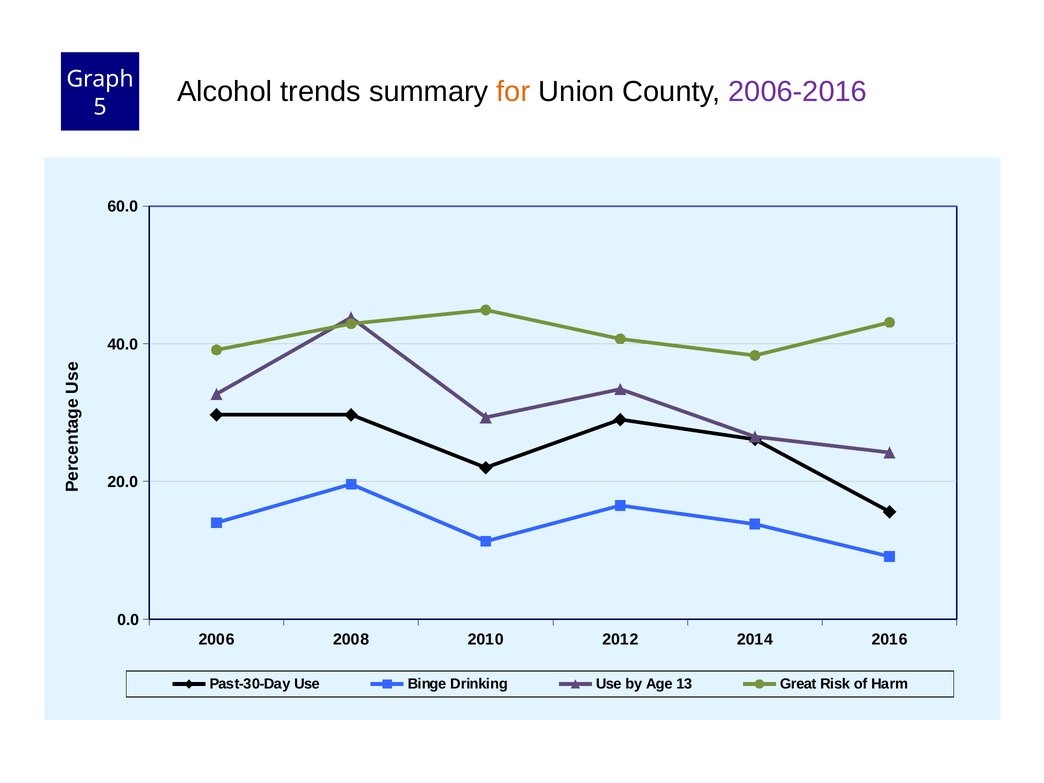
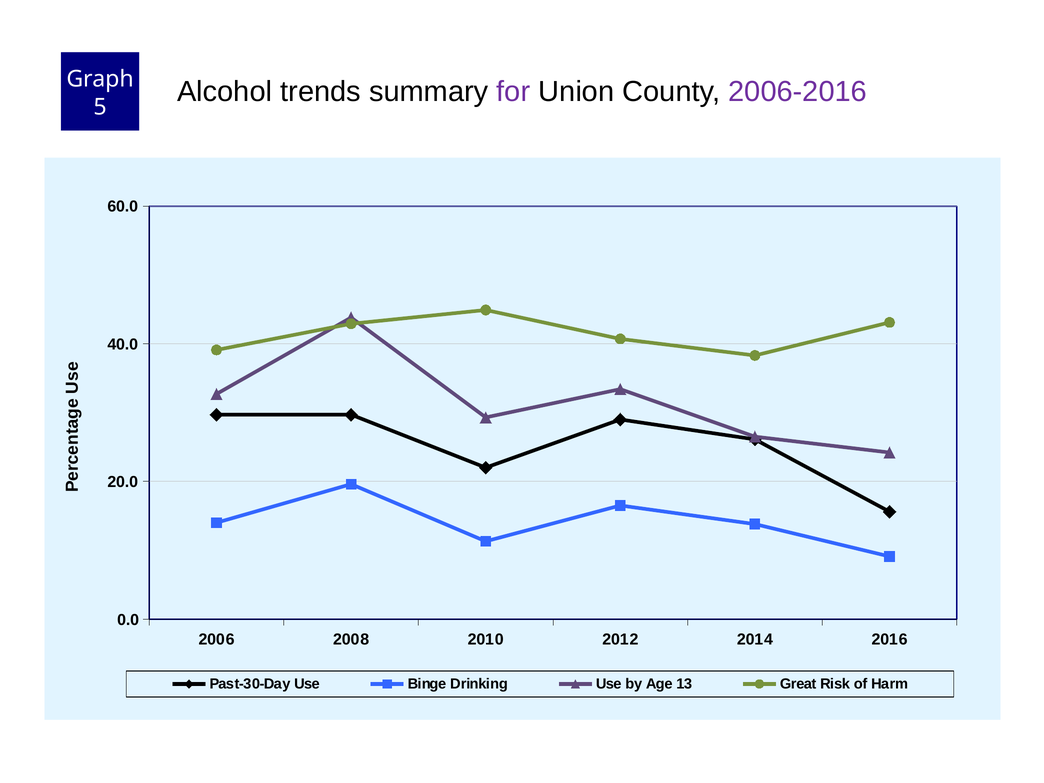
for colour: orange -> purple
